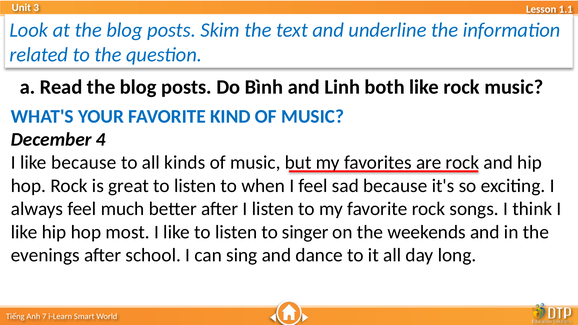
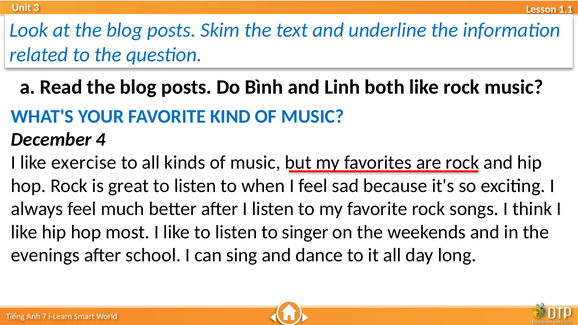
like because: because -> exercise
